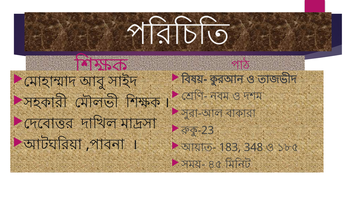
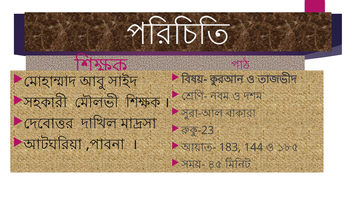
348: 348 -> 144
